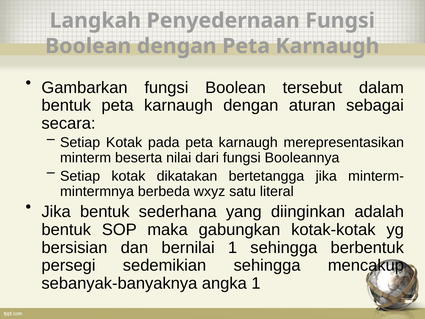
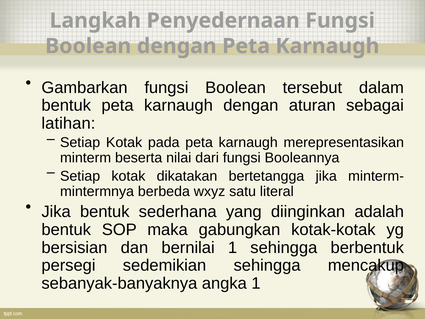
secara: secara -> latihan
